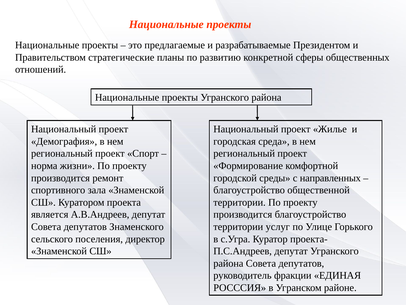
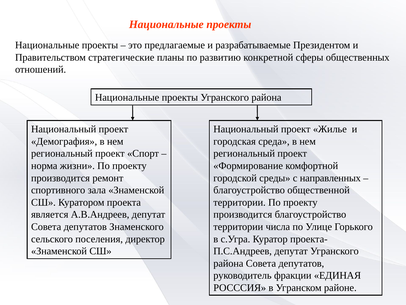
услуг: услуг -> числа
